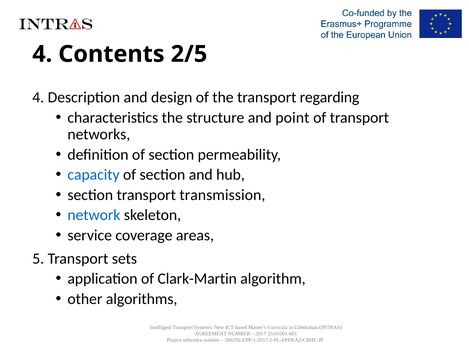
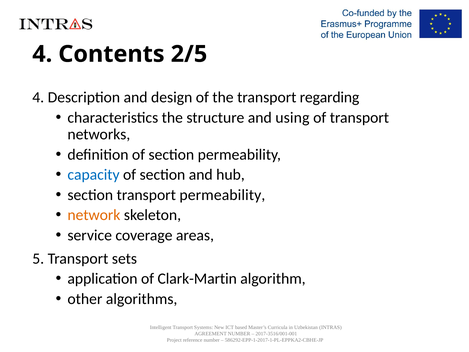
point: point -> using
transport transmission: transmission -> permeability
network colour: blue -> orange
